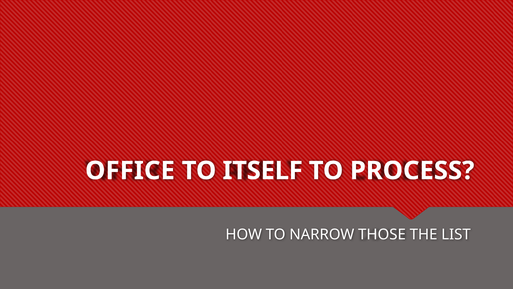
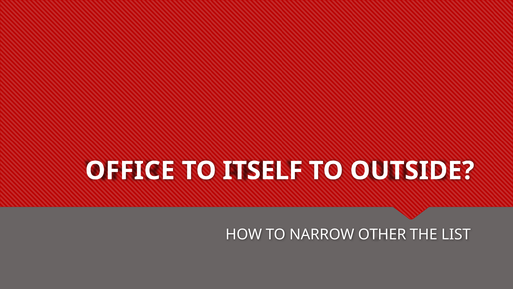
PROCESS: PROCESS -> OUTSIDE
THOSE: THOSE -> OTHER
